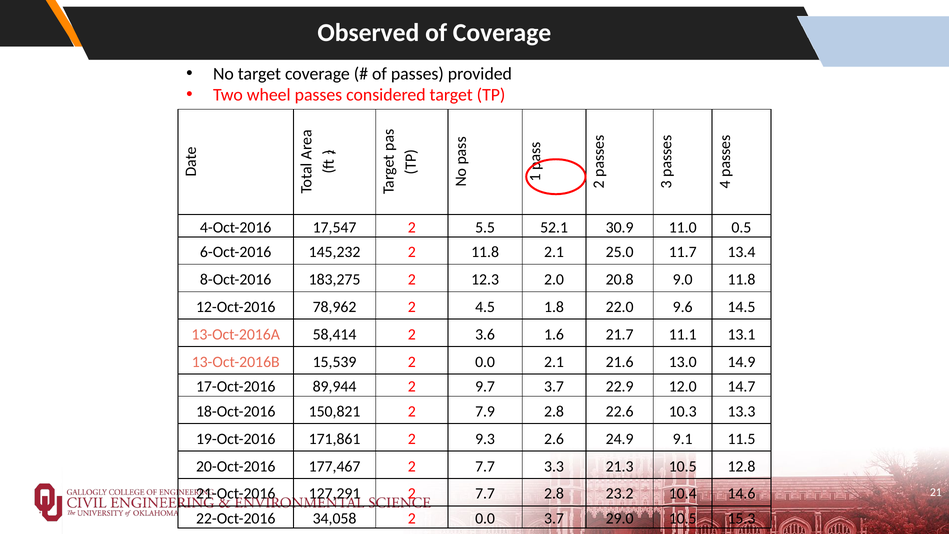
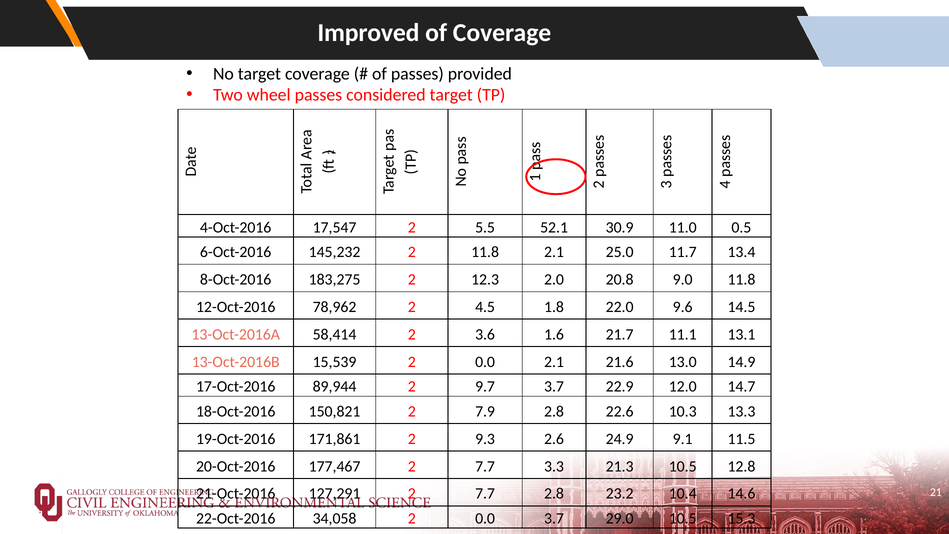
Observed: Observed -> Improved
